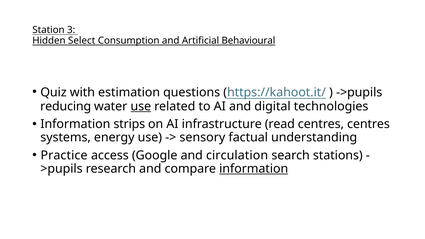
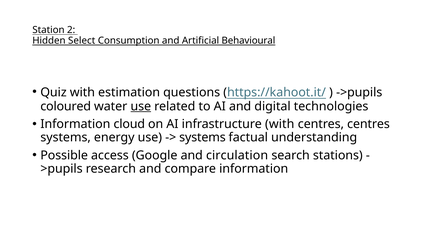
3: 3 -> 2
reducing: reducing -> coloured
strips: strips -> cloud
infrastructure read: read -> with
sensory at (202, 138): sensory -> systems
Practice: Practice -> Possible
information at (254, 169) underline: present -> none
